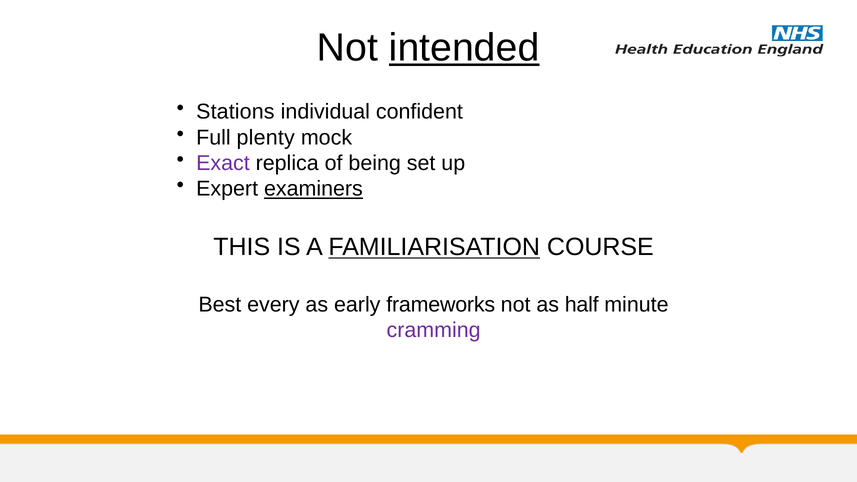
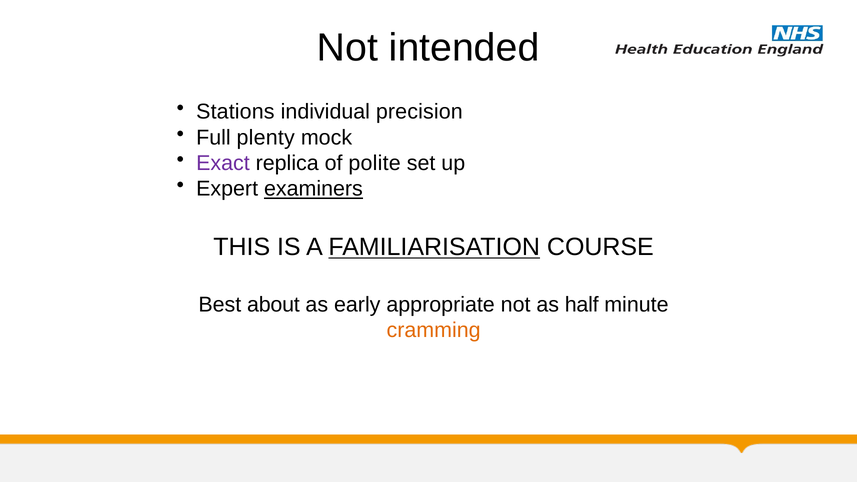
intended underline: present -> none
confident: confident -> precision
being: being -> polite
every: every -> about
frameworks: frameworks -> appropriate
cramming colour: purple -> orange
